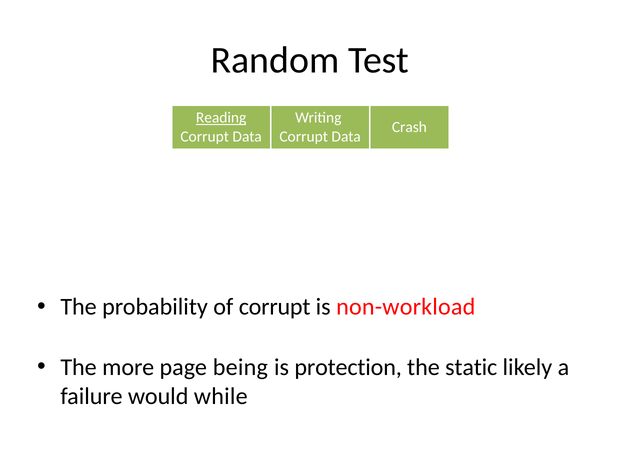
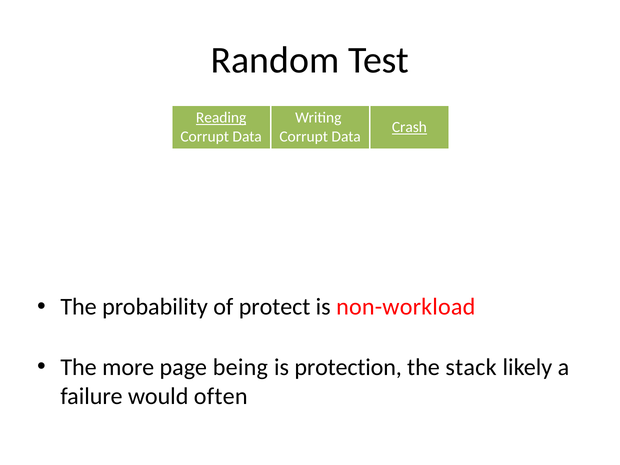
Crash underline: none -> present
of corrupt: corrupt -> protect
static: static -> stack
while: while -> often
